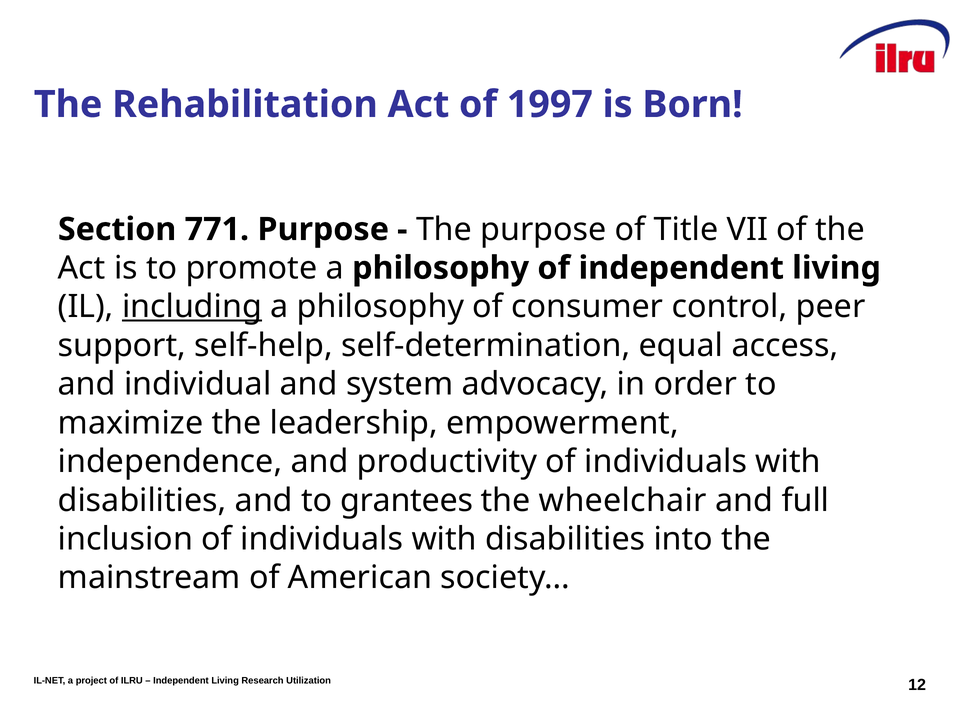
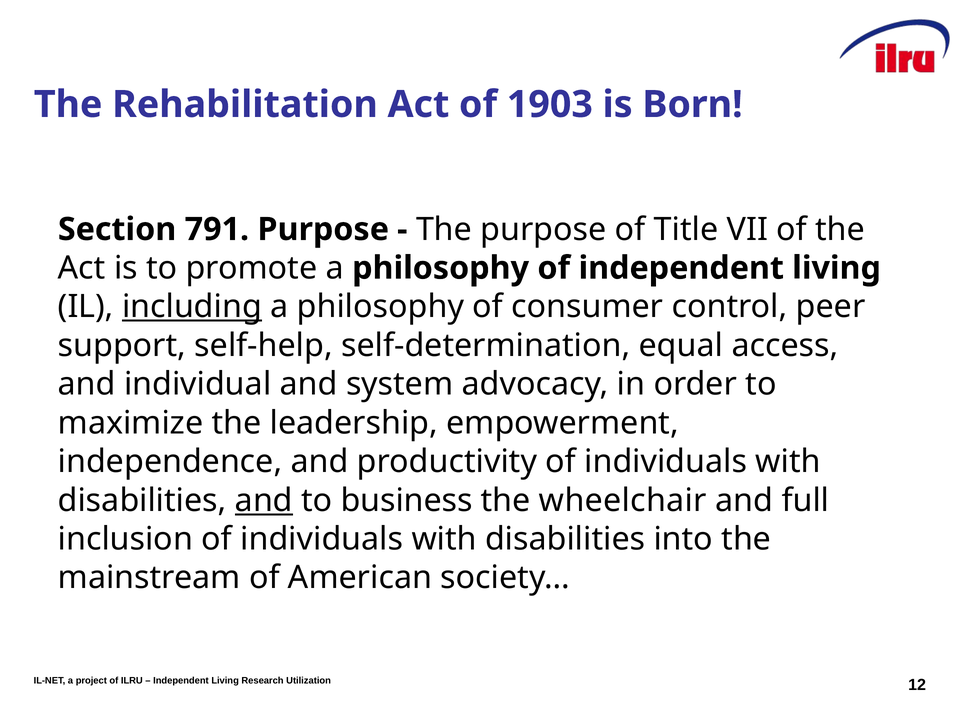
1997: 1997 -> 1903
771: 771 -> 791
and at (264, 500) underline: none -> present
grantees: grantees -> business
